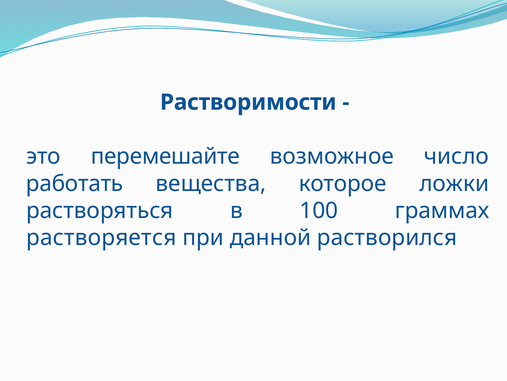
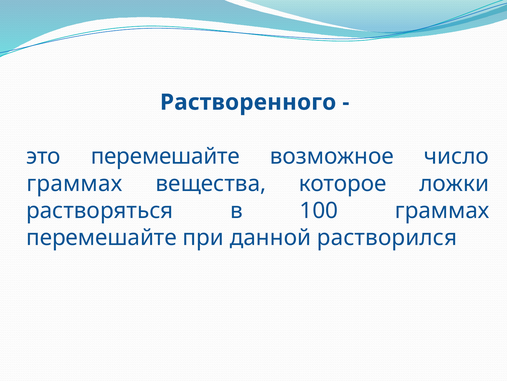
Растворимости: Растворимости -> Растворенного
работать at (75, 183): работать -> граммах
растворяется at (101, 237): растворяется -> перемешайте
